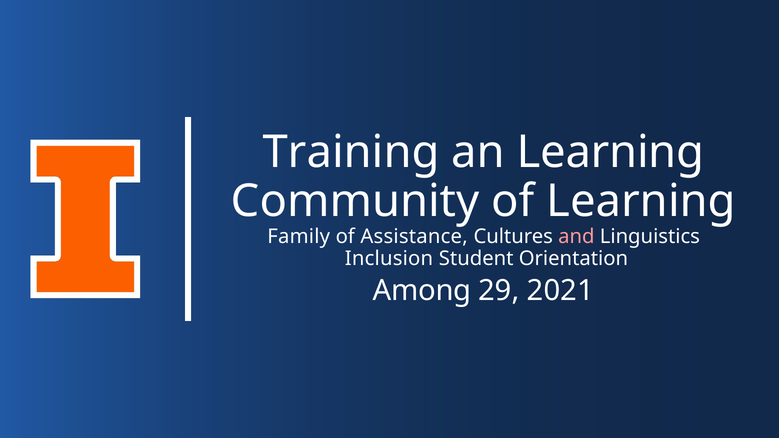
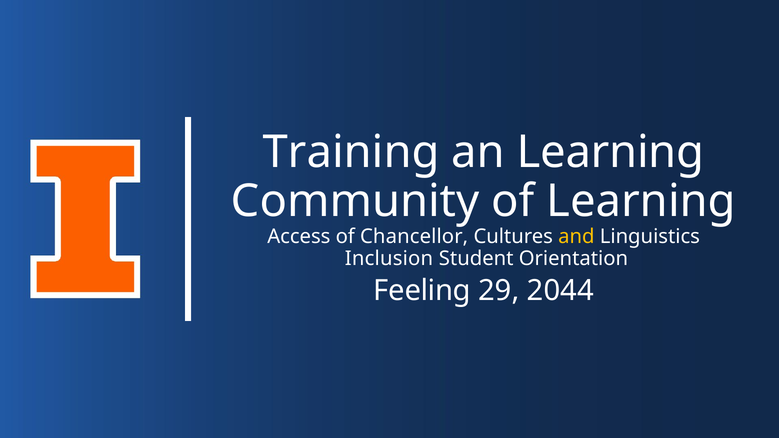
Family: Family -> Access
Assistance: Assistance -> Chancellor
and colour: pink -> yellow
Among: Among -> Feeling
2021: 2021 -> 2044
